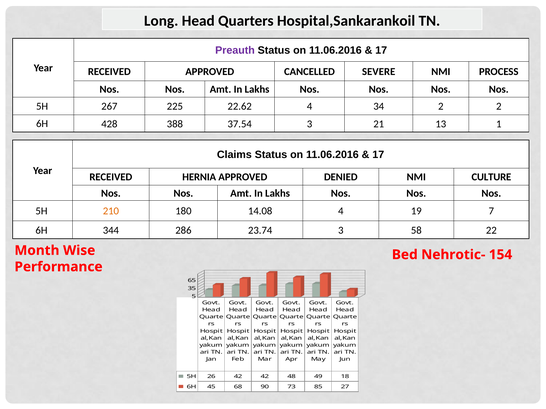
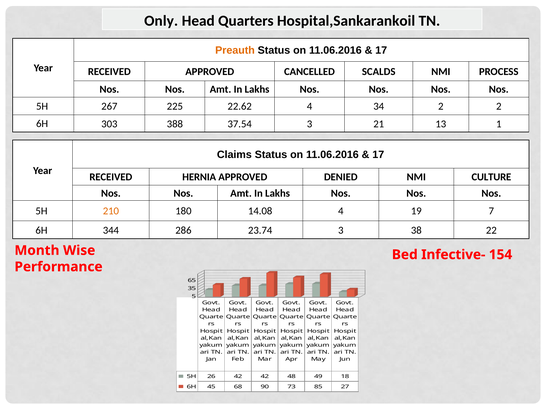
Long: Long -> Only
Preauth colour: purple -> orange
SEVERE: SEVERE -> SCALDS
428: 428 -> 303
58: 58 -> 38
Nehrotic-: Nehrotic- -> Infective-
